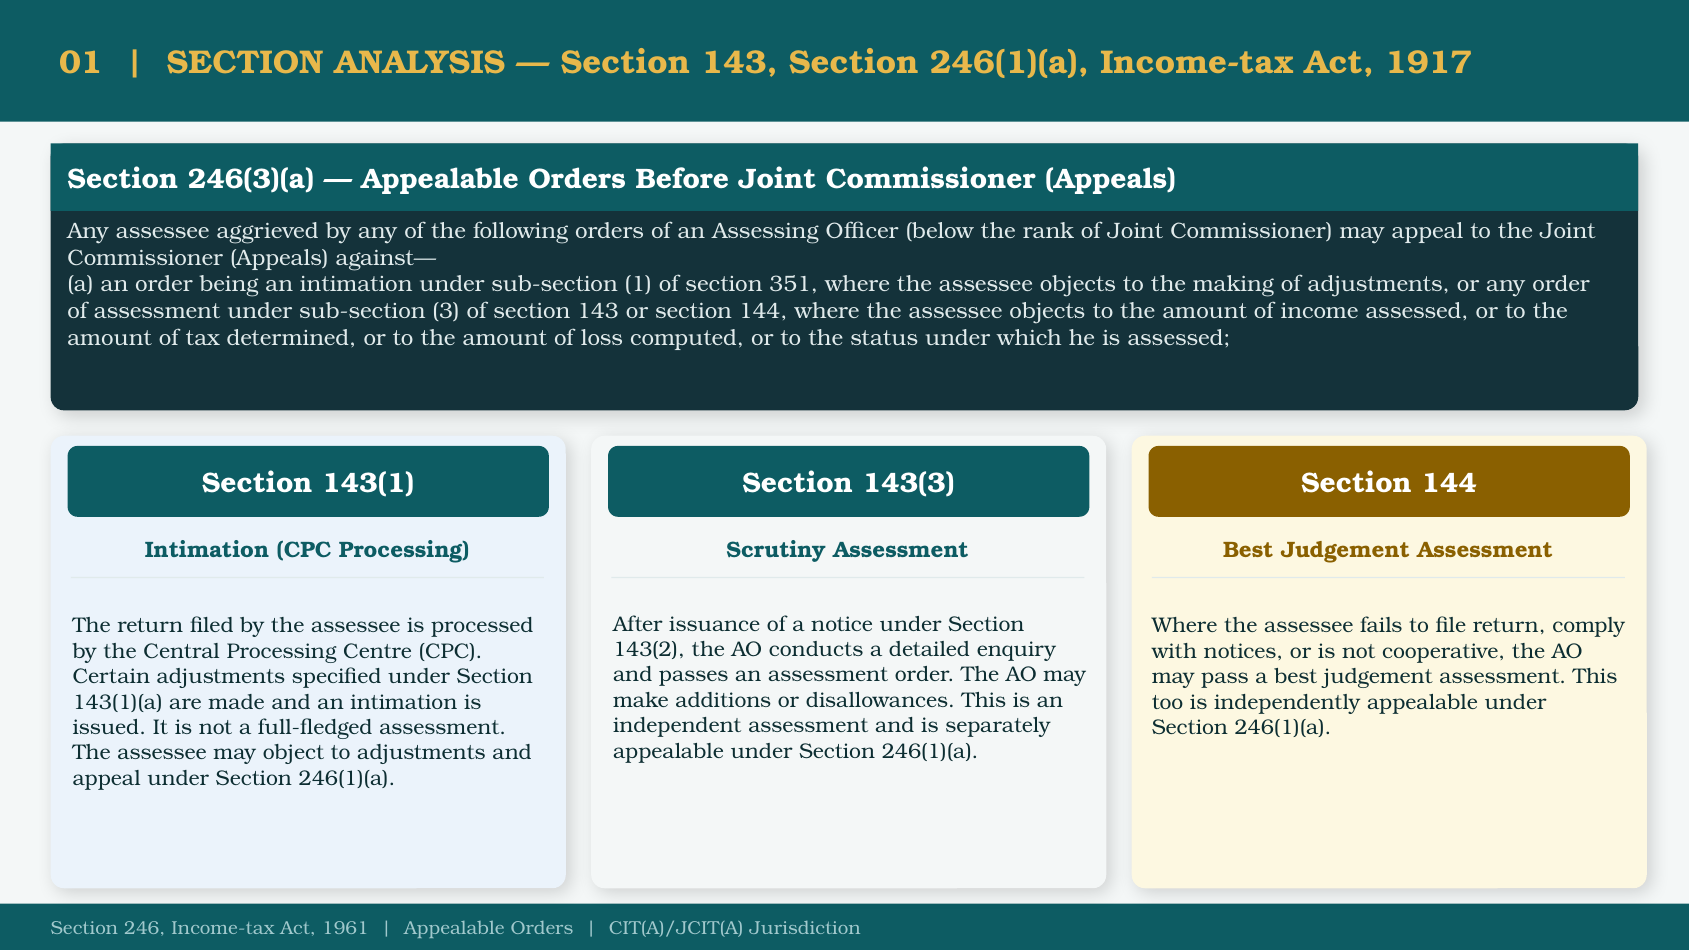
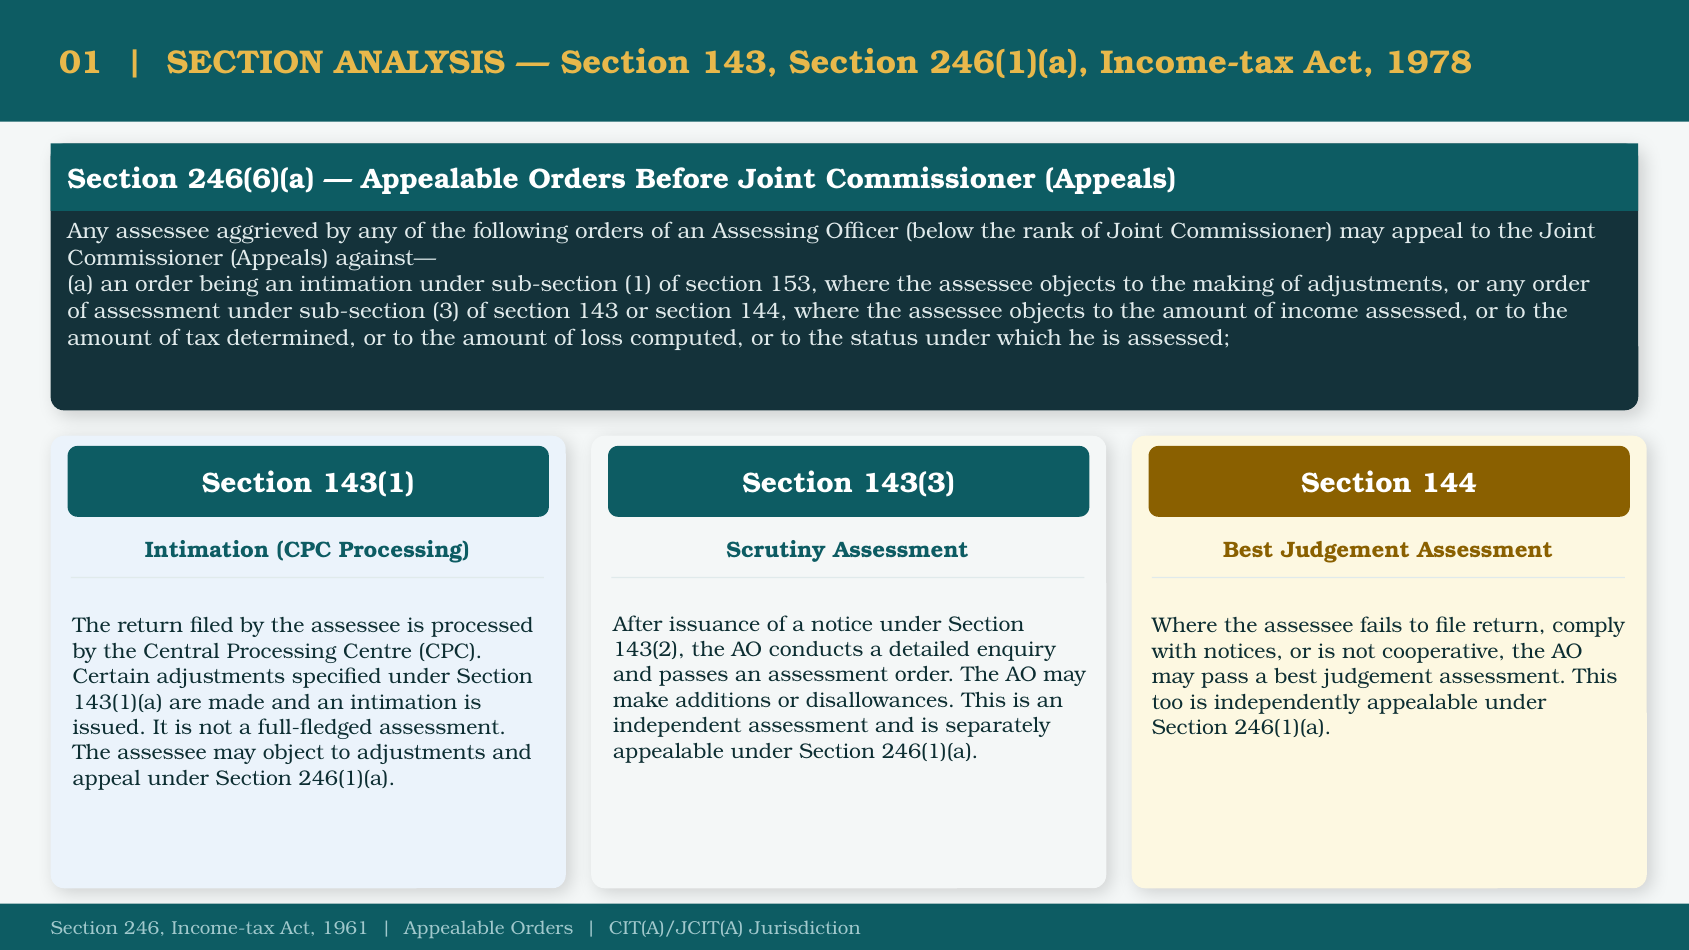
1917: 1917 -> 1978
246(3)(a: 246(3)(a -> 246(6)(a
351: 351 -> 153
